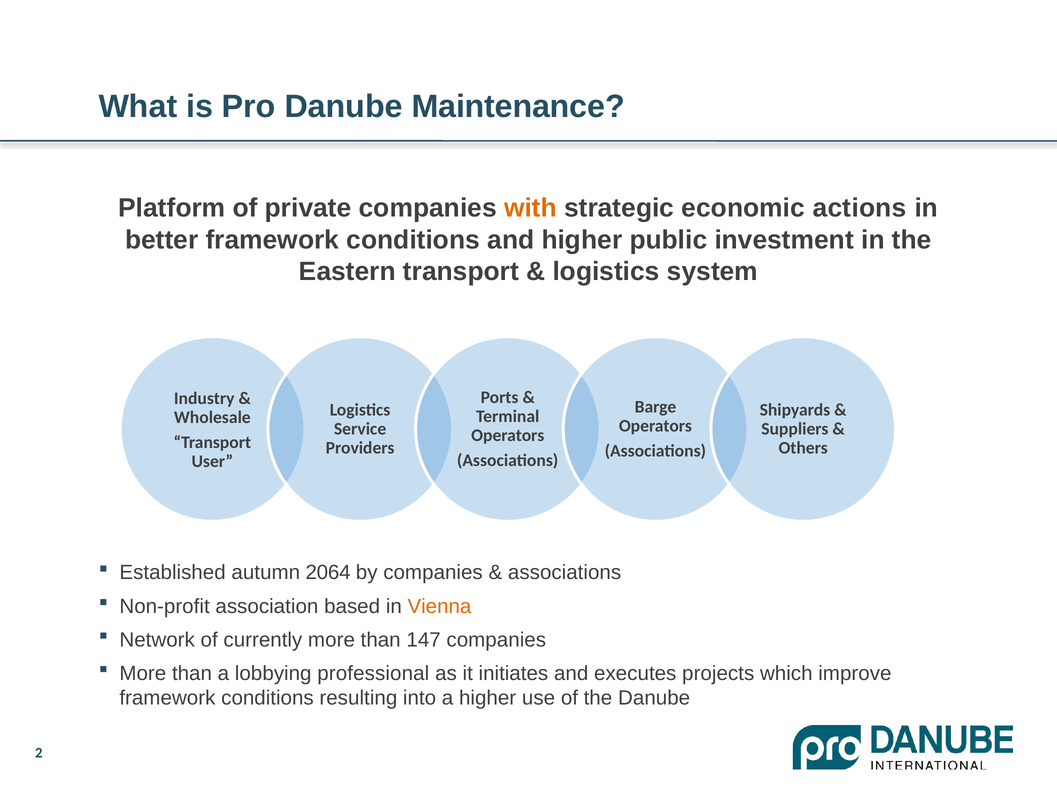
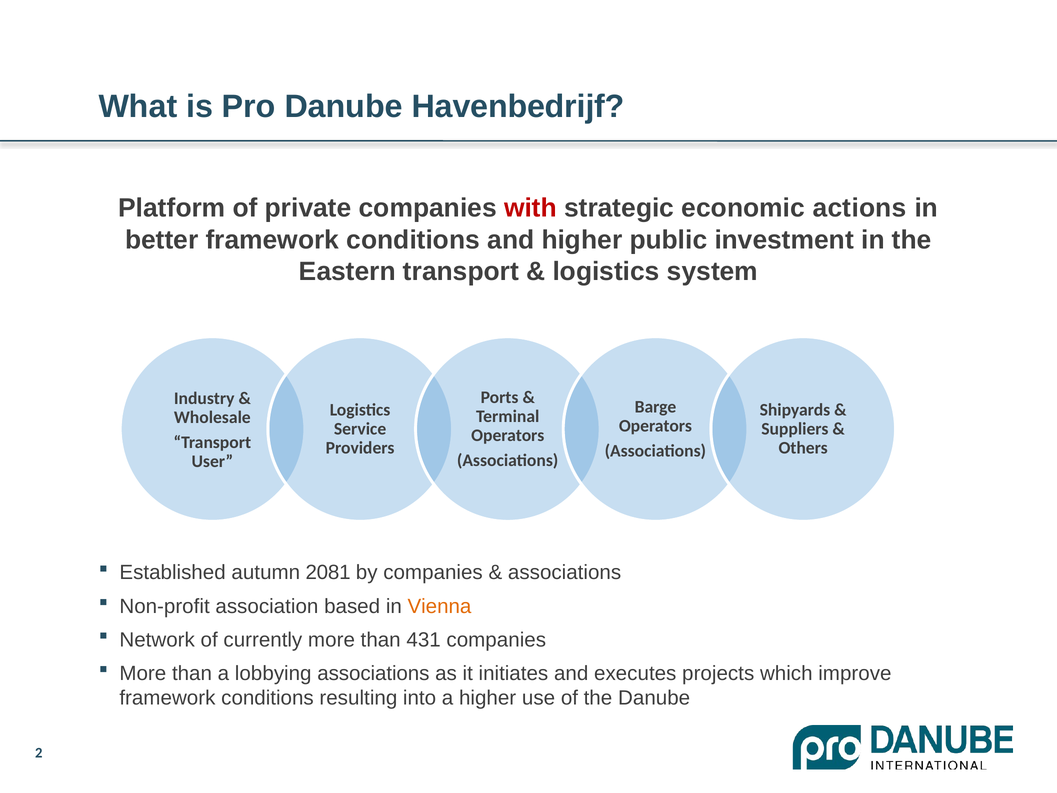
Maintenance: Maintenance -> Havenbedrijf
with colour: orange -> red
2064: 2064 -> 2081
147: 147 -> 431
lobbying professional: professional -> associations
